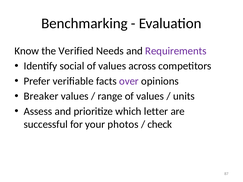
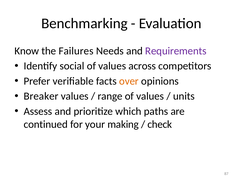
Verified: Verified -> Failures
over colour: purple -> orange
letter: letter -> paths
successful: successful -> continued
photos: photos -> making
